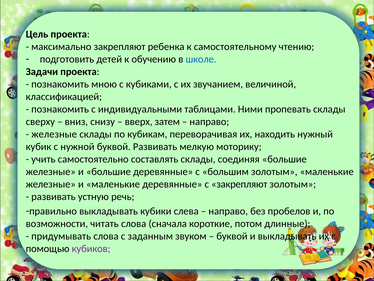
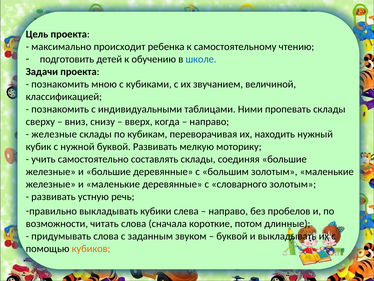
максимально закрепляют: закрепляют -> происходит
затем: затем -> когда
с закрепляют: закрепляют -> словарного
кубиков colour: purple -> orange
